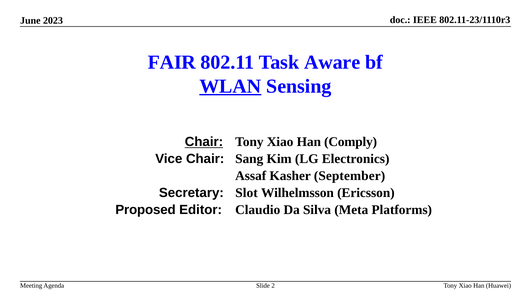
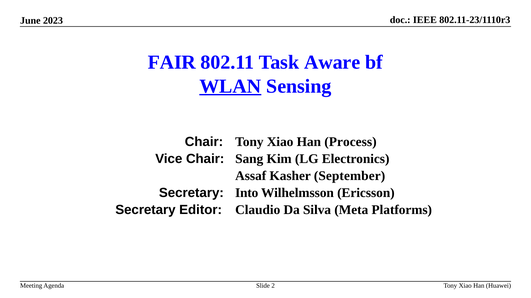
Chair at (204, 142) underline: present -> none
Comply: Comply -> Process
Slot: Slot -> Into
Proposed at (146, 210): Proposed -> Secretary
